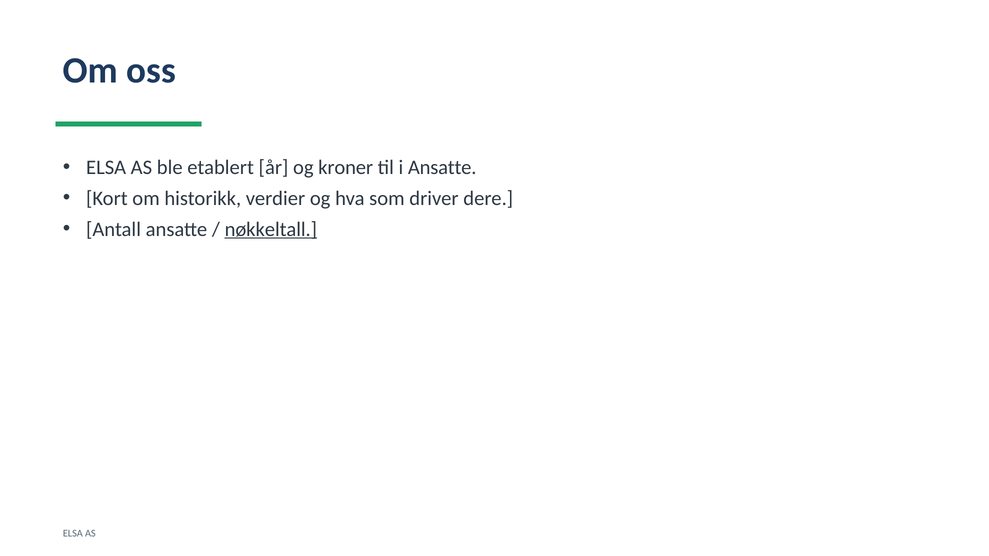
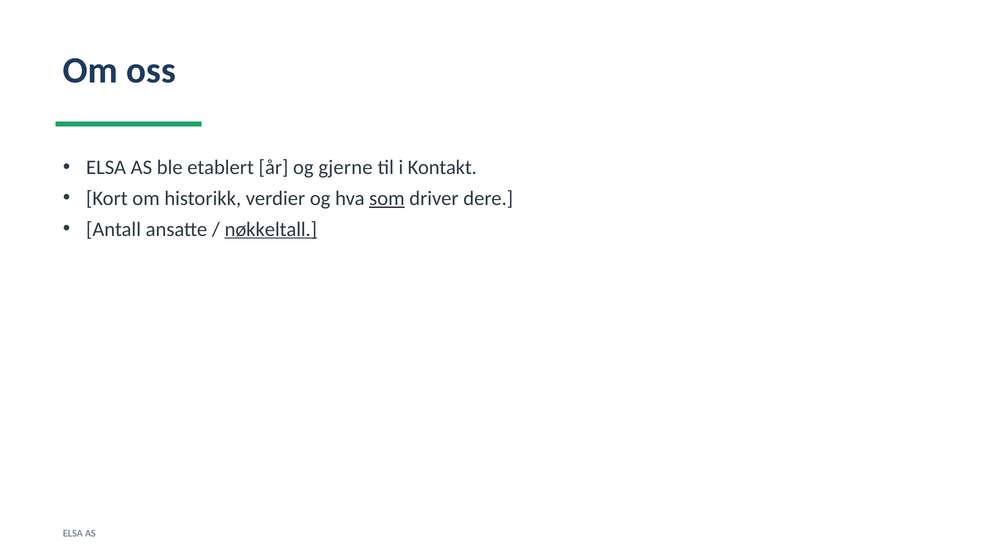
kroner: kroner -> gjerne
i Ansatte: Ansatte -> Kontakt
som underline: none -> present
